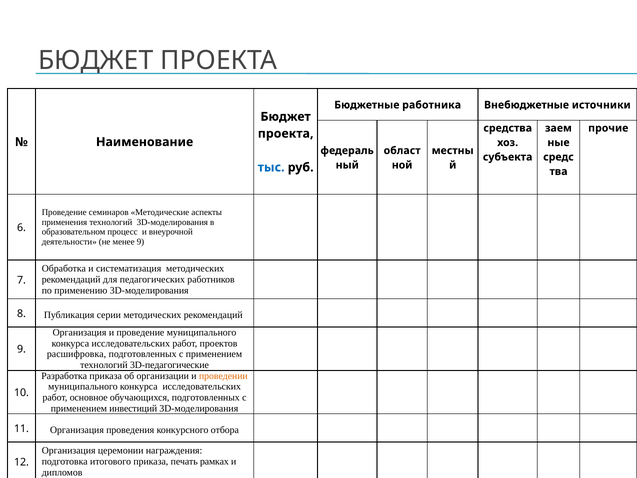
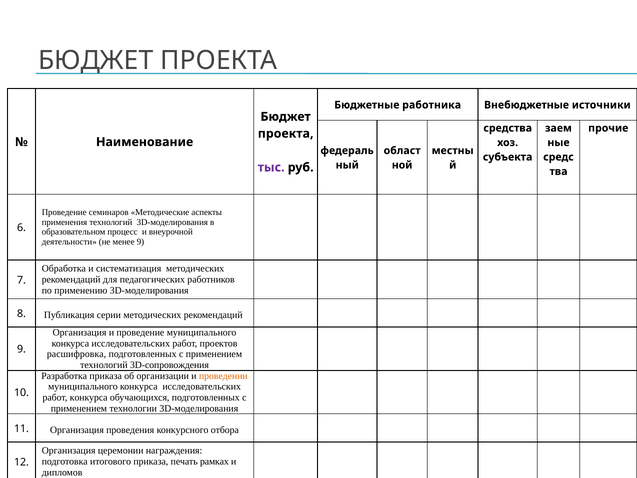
тыс colour: blue -> purple
3D-педагогические: 3D-педагогические -> 3D-сопровождения
работ основное: основное -> конкурса
инвестиций: инвестиций -> технологии
